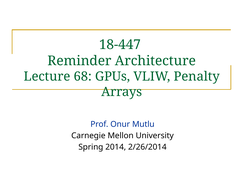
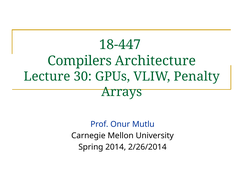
Reminder: Reminder -> Compilers
68: 68 -> 30
